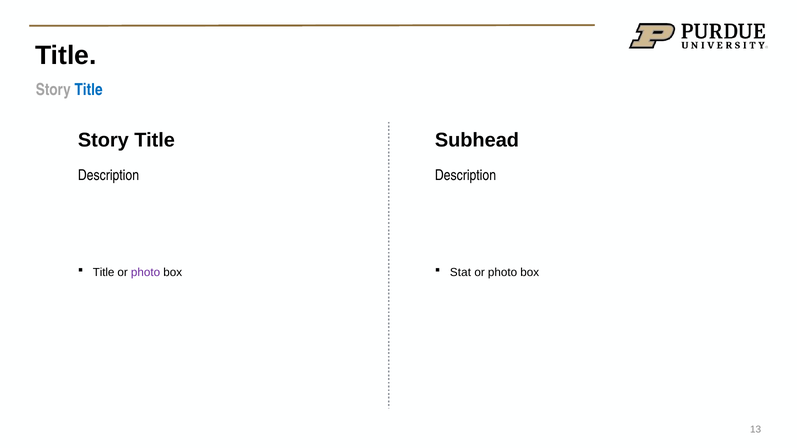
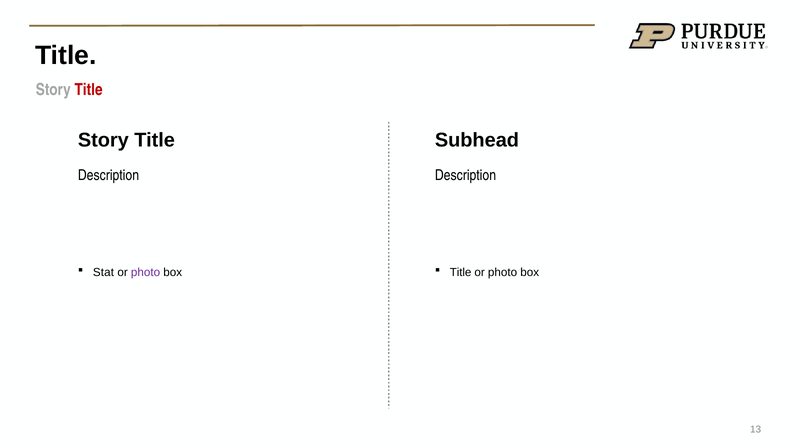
Title at (89, 90) colour: blue -> red
Title at (104, 273): Title -> Stat
Stat at (460, 273): Stat -> Title
